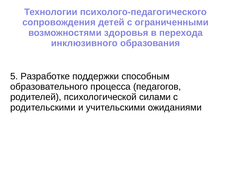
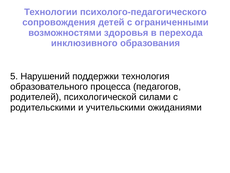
Разработке: Разработке -> Нарушений
способным: способным -> технология
